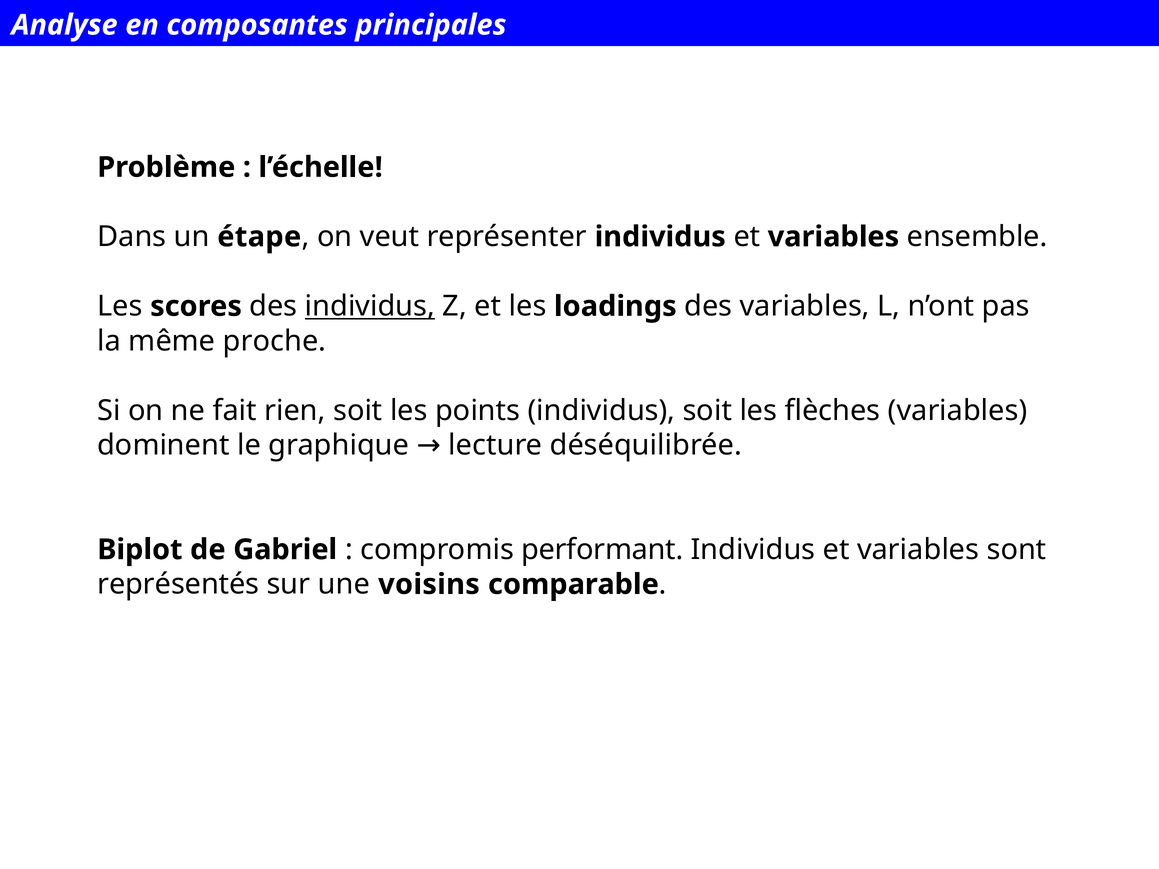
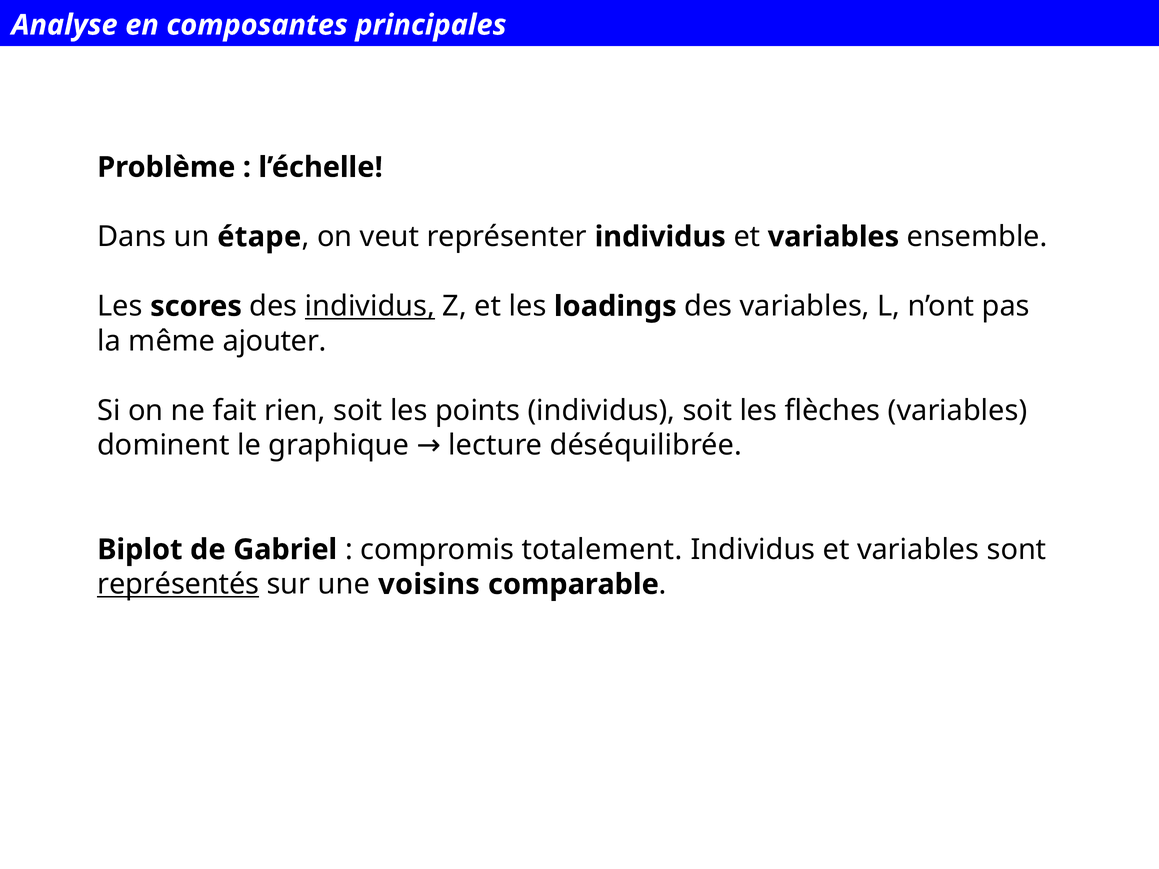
proche: proche -> ajouter
performant: performant -> totalement
représentés underline: none -> present
